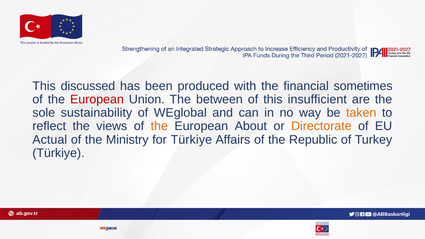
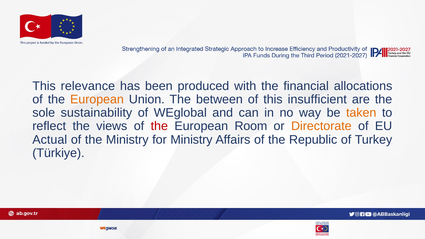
discussed: discussed -> relevance
sometimes: sometimes -> allocations
European at (97, 99) colour: red -> orange
the at (159, 126) colour: orange -> red
About: About -> Room
for Türkiye: Türkiye -> Ministry
